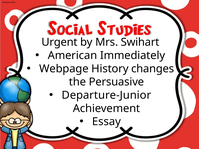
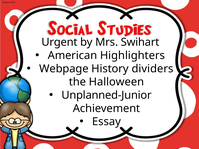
Immediately: Immediately -> Highlighters
changes: changes -> dividers
Persuasive: Persuasive -> Halloween
Departure-Junior: Departure-Junior -> Unplanned-Junior
